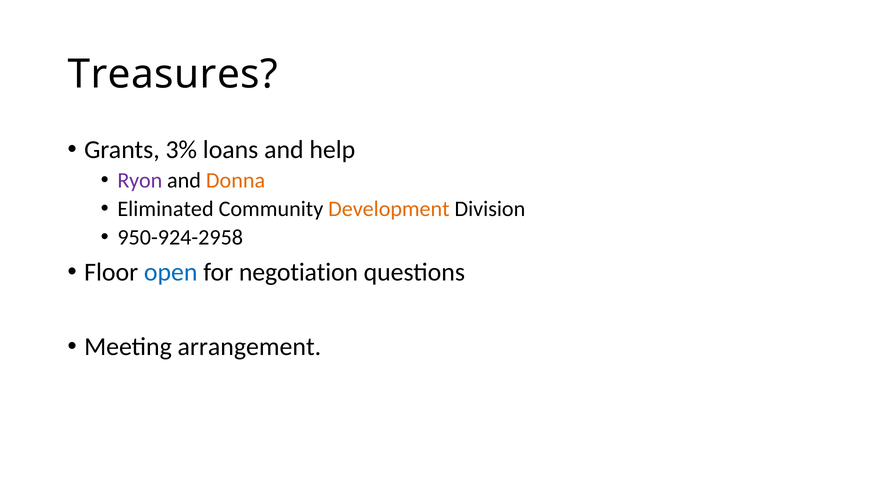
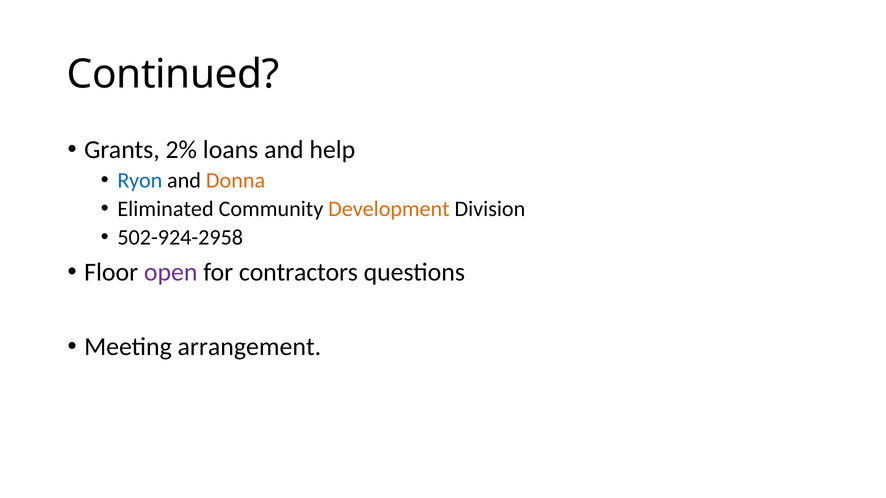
Treasures: Treasures -> Continued
3%: 3% -> 2%
Ryon colour: purple -> blue
950-924-2958: 950-924-2958 -> 502-924-2958
open colour: blue -> purple
negotiation: negotiation -> contractors
